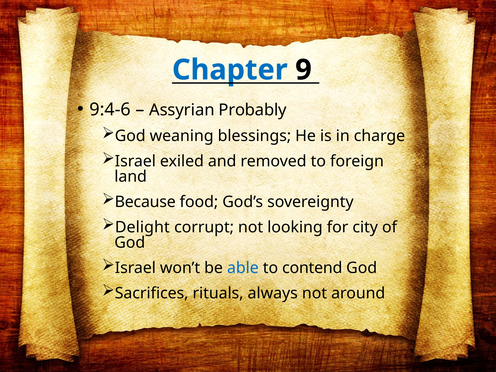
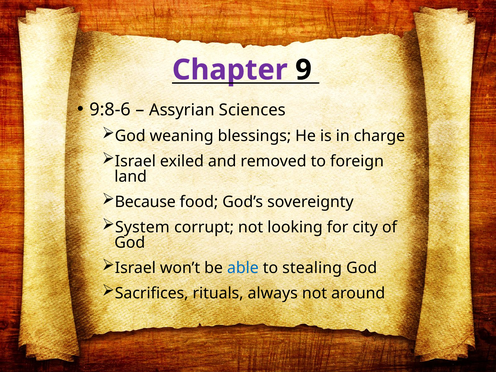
Chapter colour: blue -> purple
9:4-6: 9:4-6 -> 9:8-6
Probably: Probably -> Sciences
Delight: Delight -> System
contend: contend -> stealing
